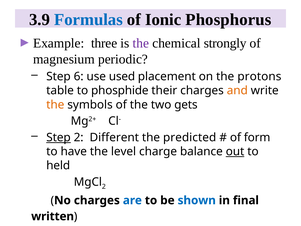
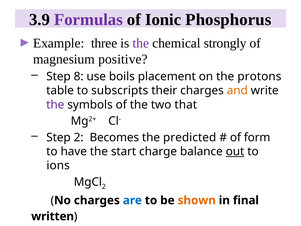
Formulas colour: blue -> purple
periodic: periodic -> positive
6: 6 -> 8
used: used -> boils
phosphide: phosphide -> subscripts
the at (55, 105) colour: orange -> purple
gets: gets -> that
Step at (58, 137) underline: present -> none
Different: Different -> Becomes
level: level -> start
held: held -> ions
shown colour: blue -> orange
